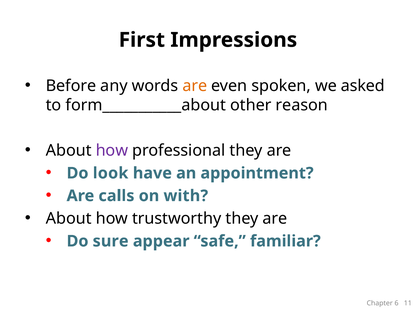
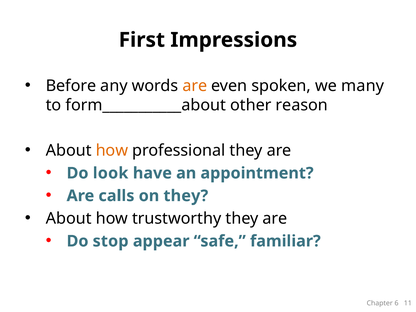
asked: asked -> many
how at (112, 150) colour: purple -> orange
on with: with -> they
sure: sure -> stop
